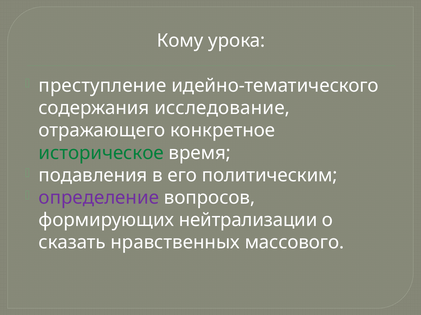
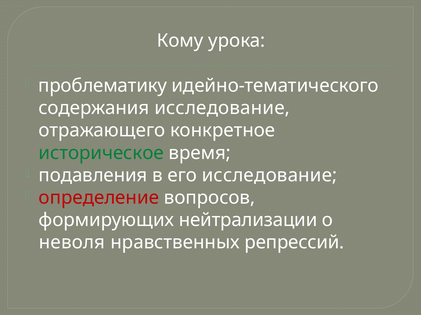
преступление: преступление -> проблематику
его политическим: политическим -> исследование
определение colour: purple -> red
сказать: сказать -> неволя
массового: массового -> репрессий
